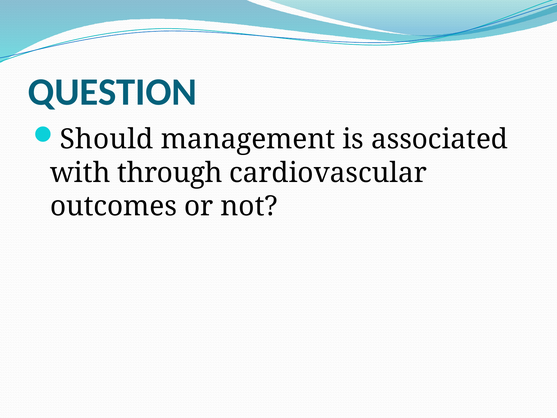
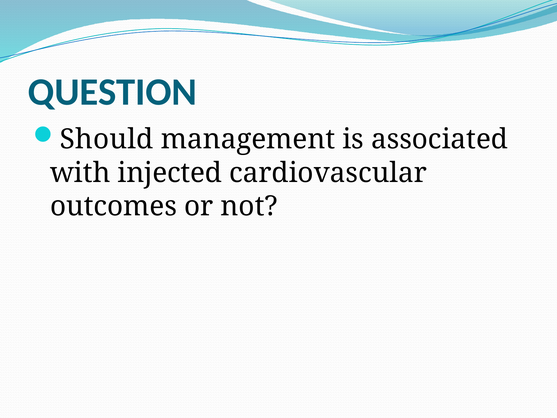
through: through -> injected
